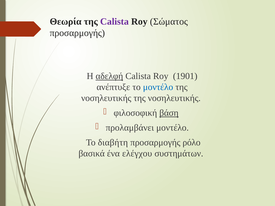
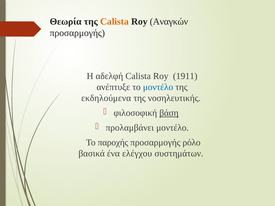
Calista at (114, 22) colour: purple -> orange
Σώματος: Σώματος -> Αναγκών
αδελφή underline: present -> none
1901: 1901 -> 1911
νοσηλευτικής at (106, 98): νοσηλευτικής -> εκδηλούμενα
διαβήτη: διαβήτη -> παροχής
